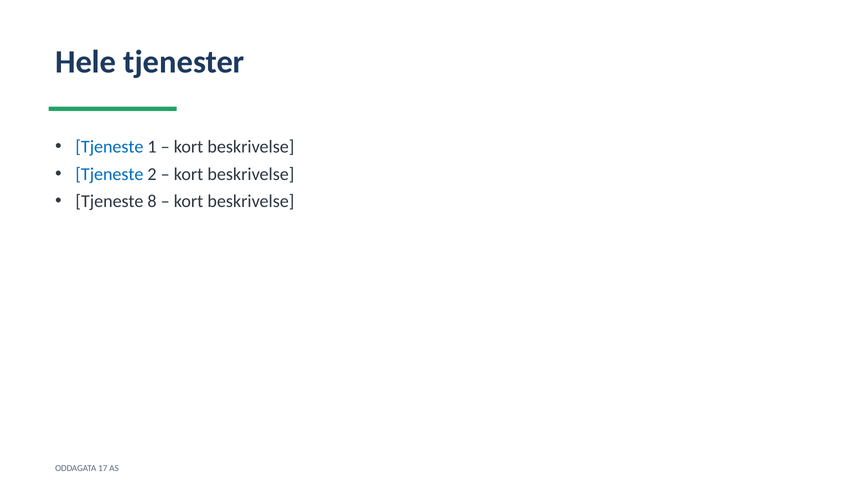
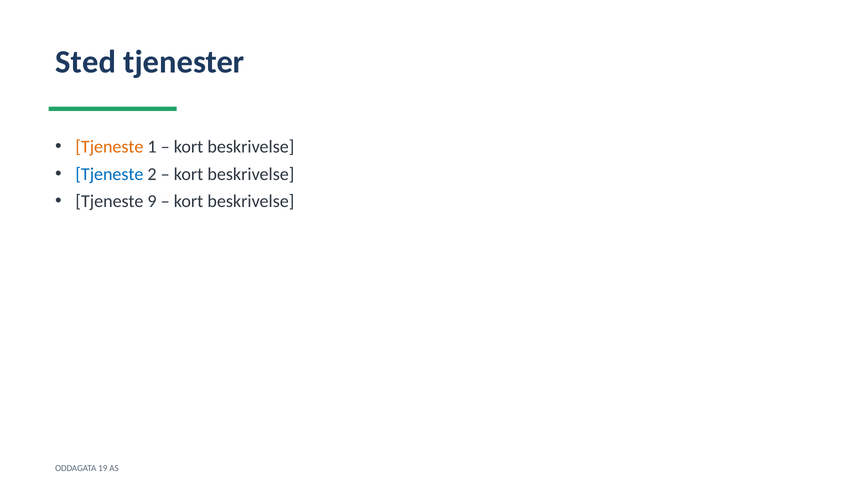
Hele: Hele -> Sted
Tjeneste at (109, 147) colour: blue -> orange
8: 8 -> 9
17: 17 -> 19
